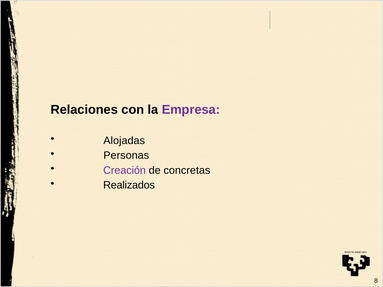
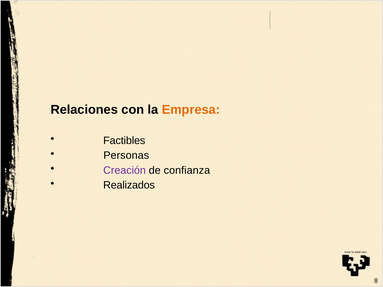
Empresa colour: purple -> orange
Alojadas: Alojadas -> Factibles
concretas: concretas -> confianza
